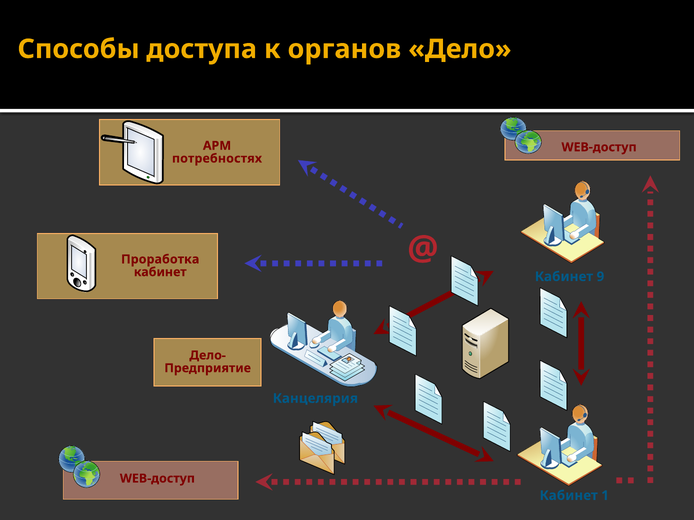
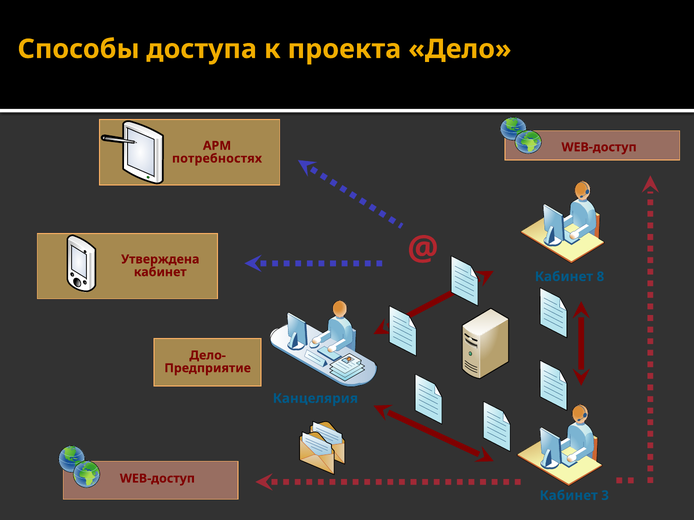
органов: органов -> проекта
Проработка: Проработка -> Утверждена
9: 9 -> 8
1: 1 -> 3
